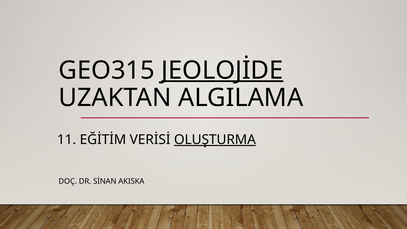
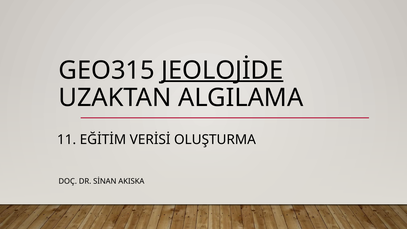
OLUŞTURMA underline: present -> none
